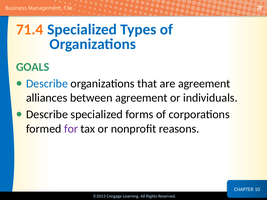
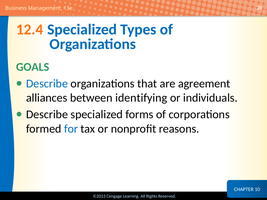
71.4: 71.4 -> 12.4
between agreement: agreement -> identifying
for colour: purple -> blue
